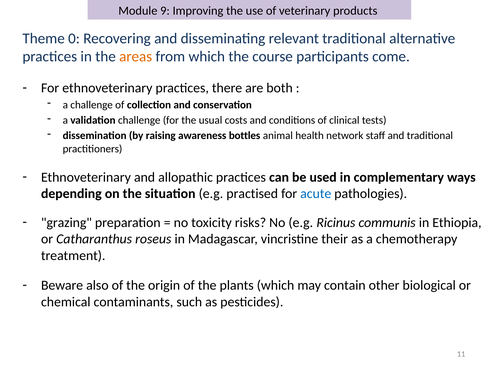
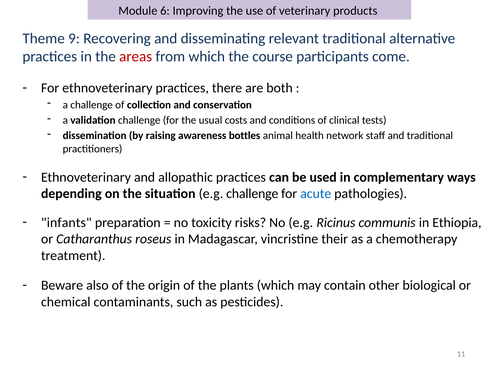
9: 9 -> 6
0: 0 -> 9
areas colour: orange -> red
e.g practised: practised -> challenge
grazing: grazing -> infants
